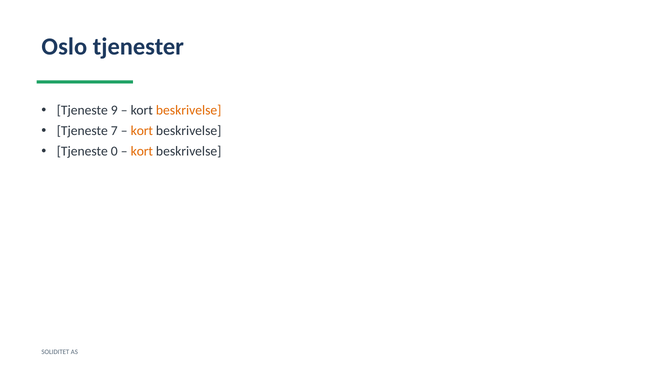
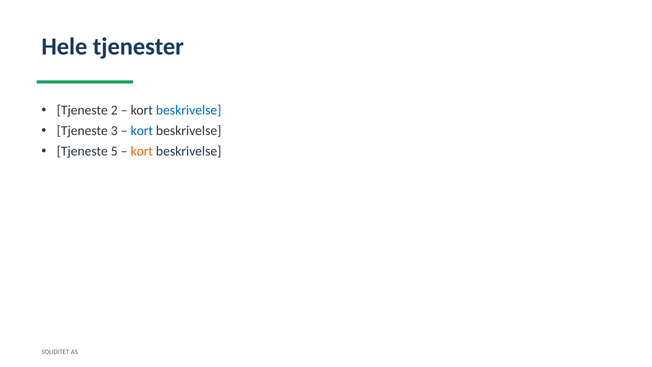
Oslo: Oslo -> Hele
9: 9 -> 2
beskrivelse at (189, 110) colour: orange -> blue
7: 7 -> 3
kort at (142, 131) colour: orange -> blue
0: 0 -> 5
